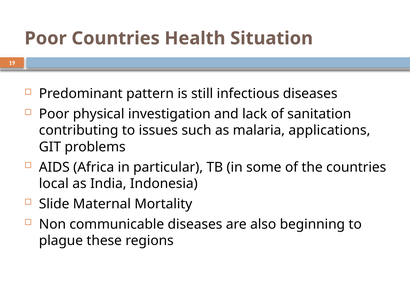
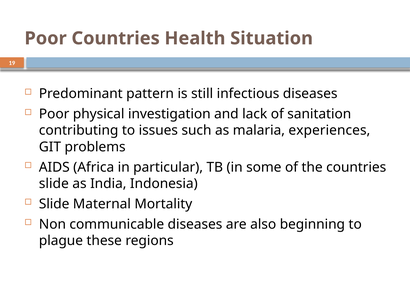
applications: applications -> experiences
local at (54, 184): local -> slide
